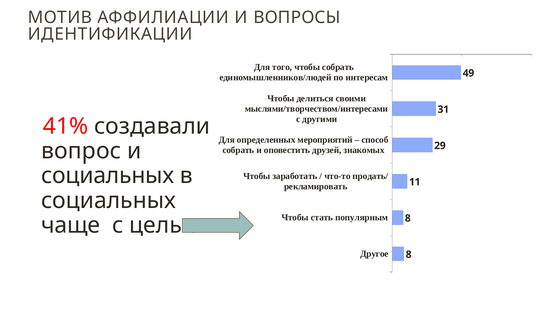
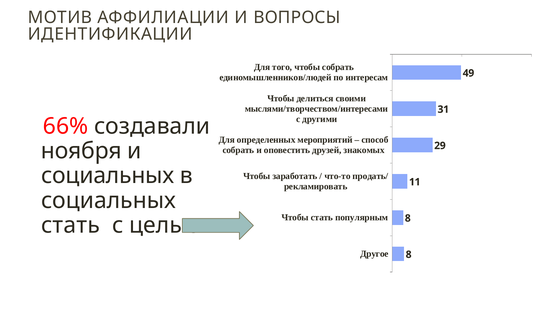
41%: 41% -> 66%
вопрос: вопрос -> ноября
чаще at (71, 225): чаще -> стать
